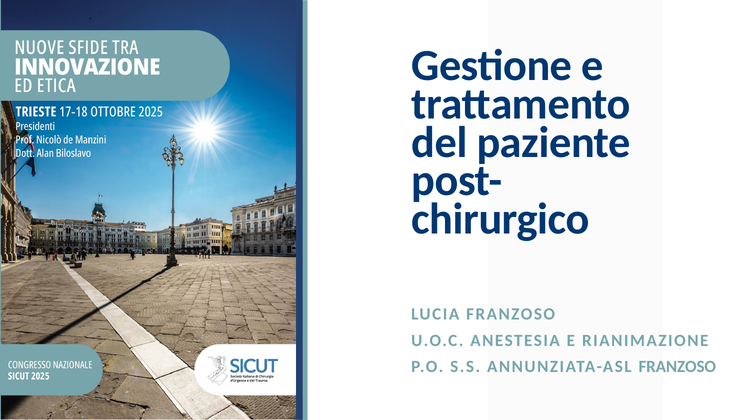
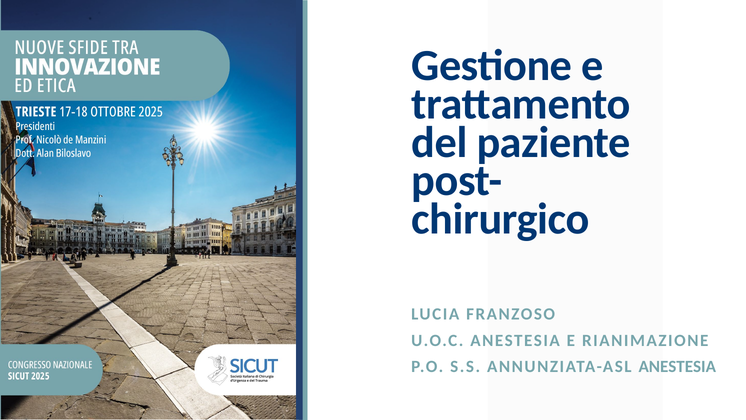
ANNUNZIATA-ASL FRANZOSO: FRANZOSO -> ANESTESIA
